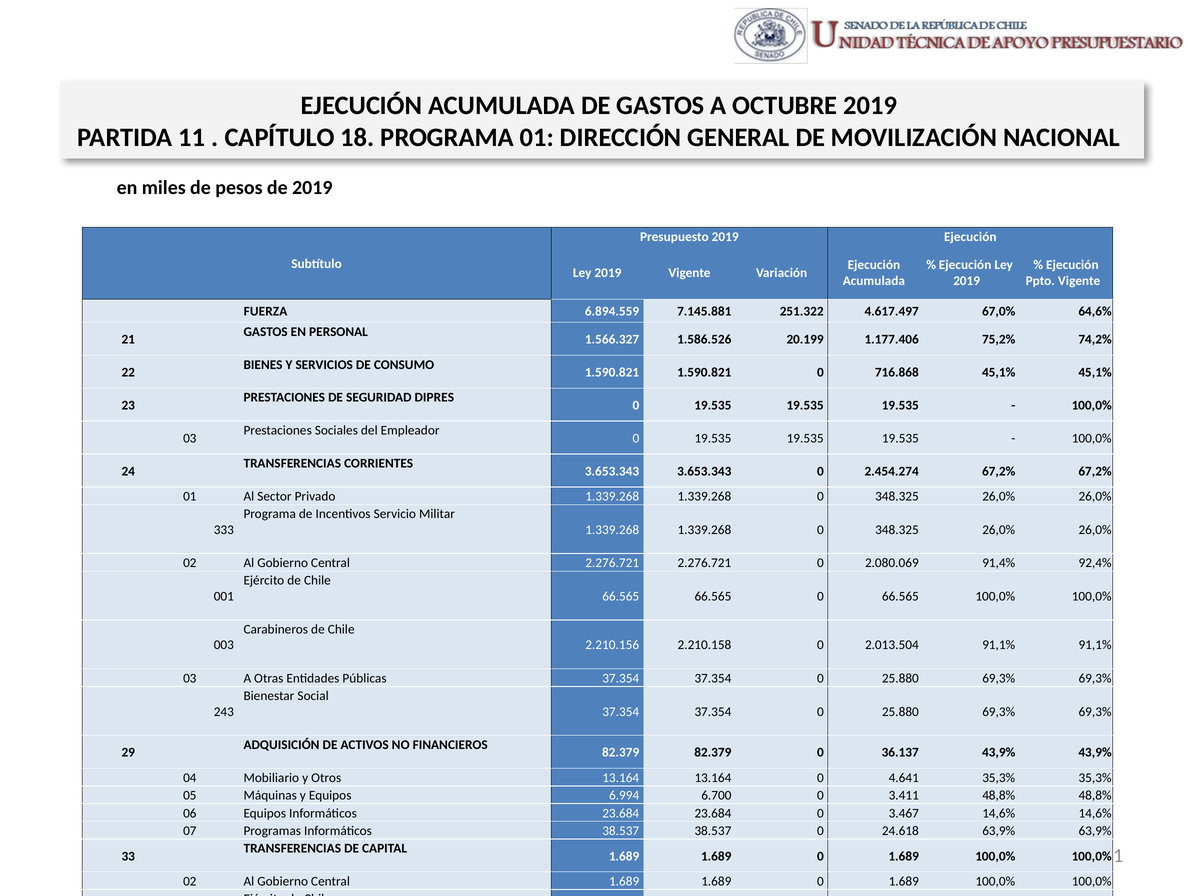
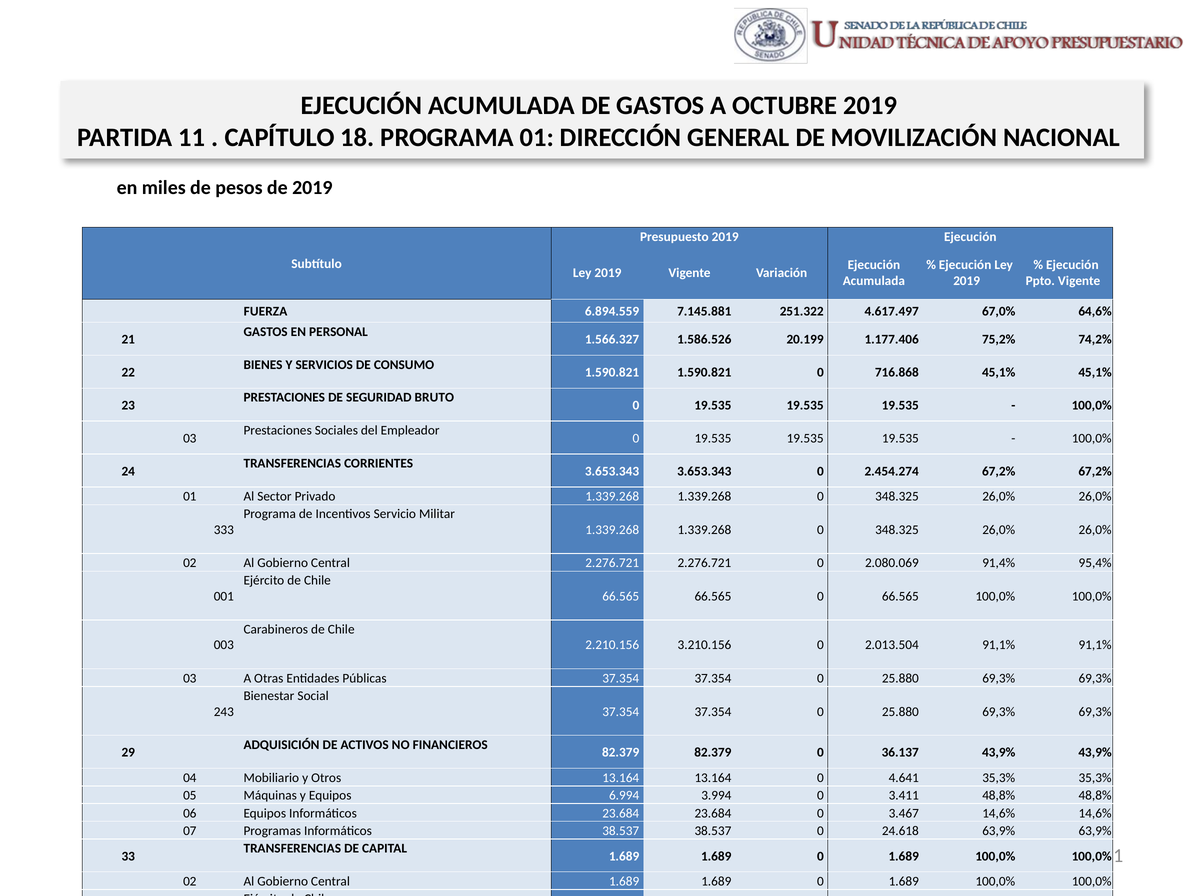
SEGURIDAD DIPRES: DIPRES -> BRUTO
92,4%: 92,4% -> 95,4%
2.210.158: 2.210.158 -> 3.210.156
6.700: 6.700 -> 3.994
